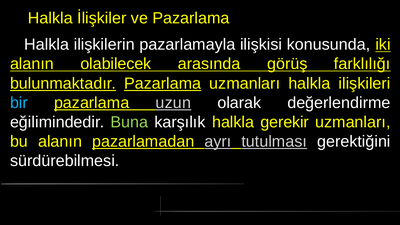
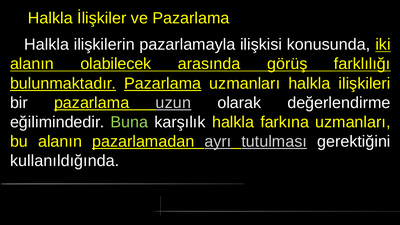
bir colour: light blue -> white
gerekir: gerekir -> farkına
sürdürebilmesi: sürdürebilmesi -> kullanıldığında
